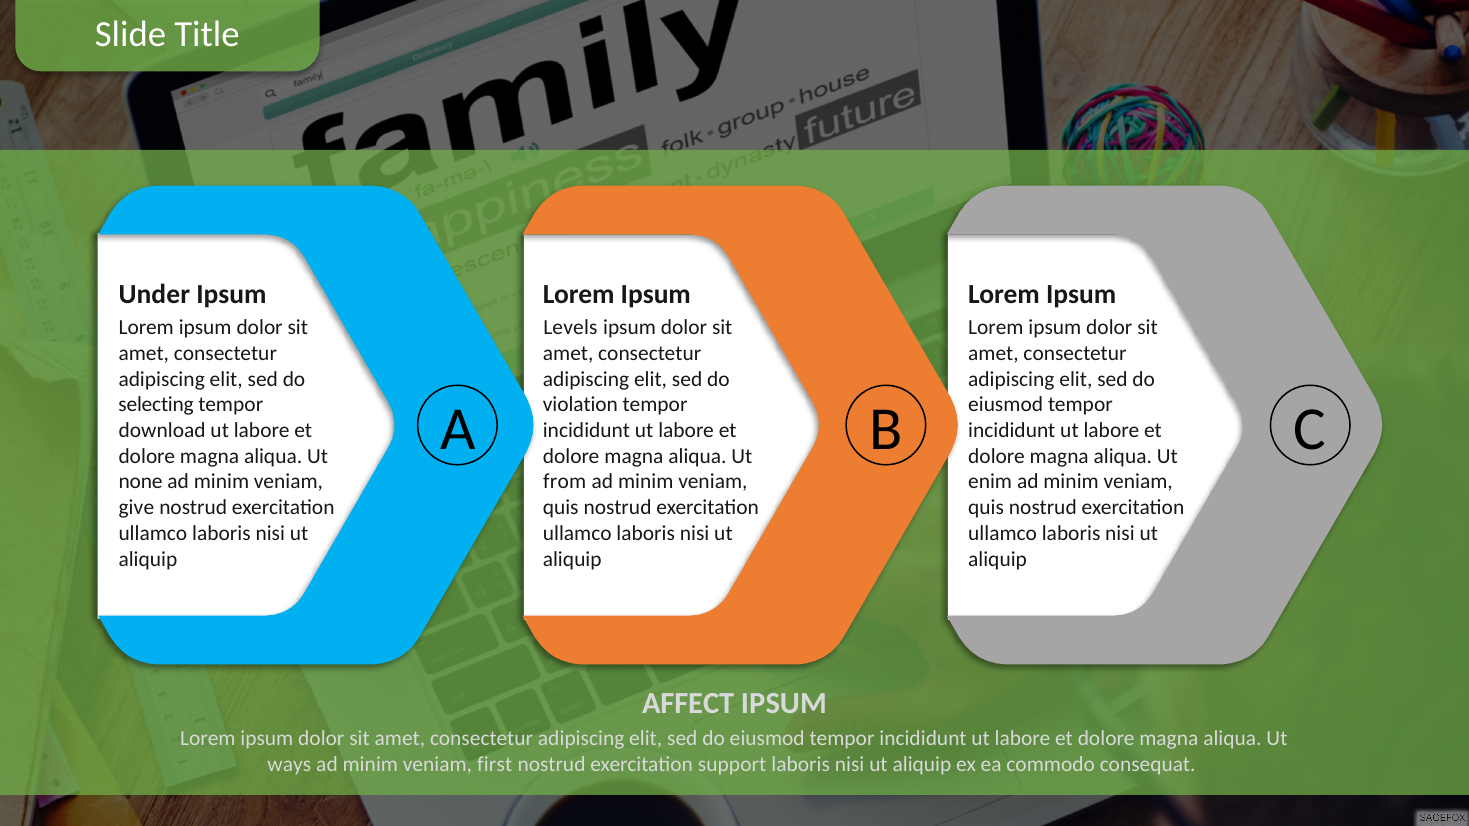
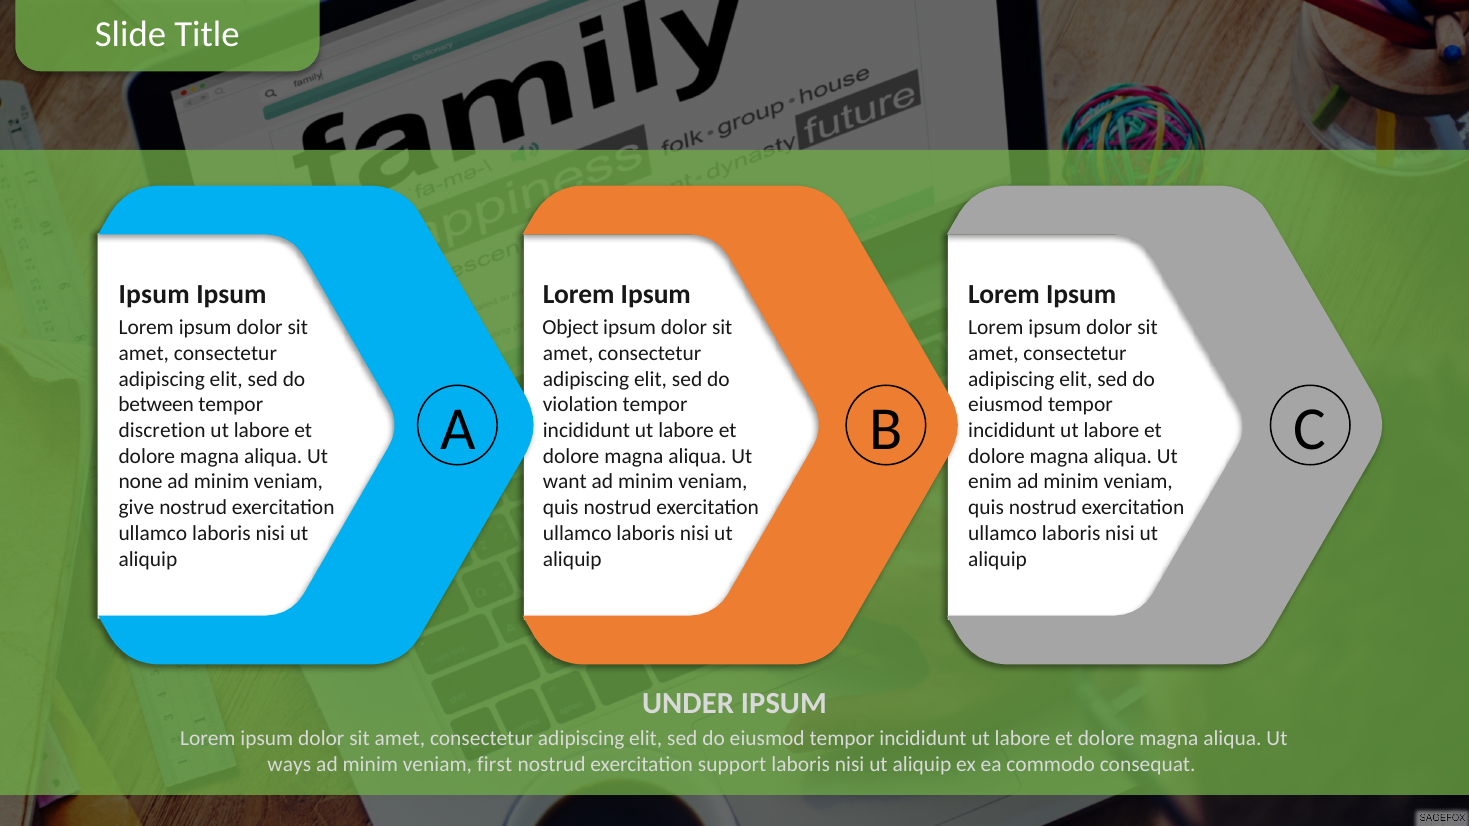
Under at (154, 294): Under -> Ipsum
Levels: Levels -> Object
selecting: selecting -> between
download: download -> discretion
from: from -> want
AFFECT: AFFECT -> UNDER
